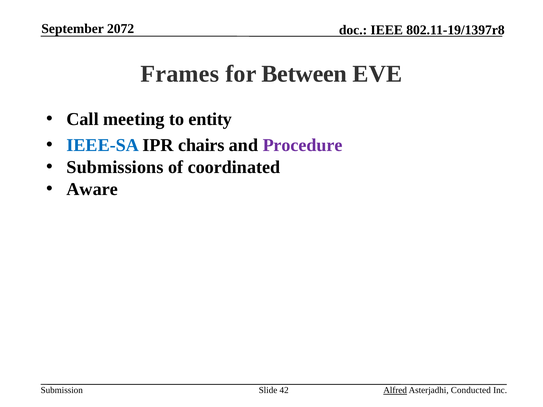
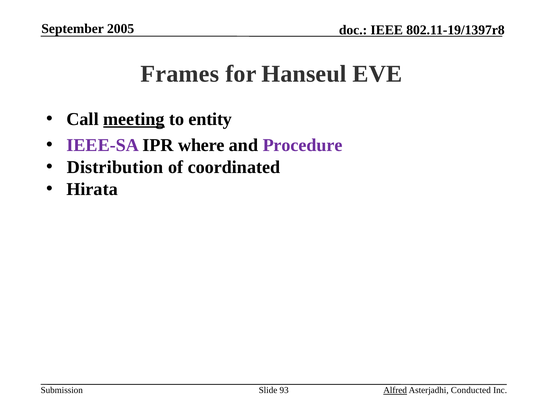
2072: 2072 -> 2005
Between: Between -> Hanseul
meeting underline: none -> present
IEEE-SA colour: blue -> purple
chairs: chairs -> where
Submissions: Submissions -> Distribution
Aware: Aware -> Hirata
42: 42 -> 93
